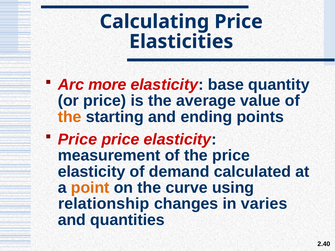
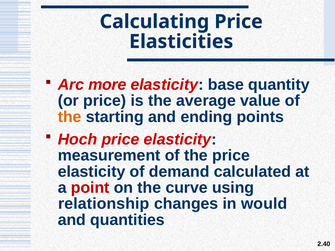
Price at (77, 139): Price -> Hoch
point colour: orange -> red
varies: varies -> would
